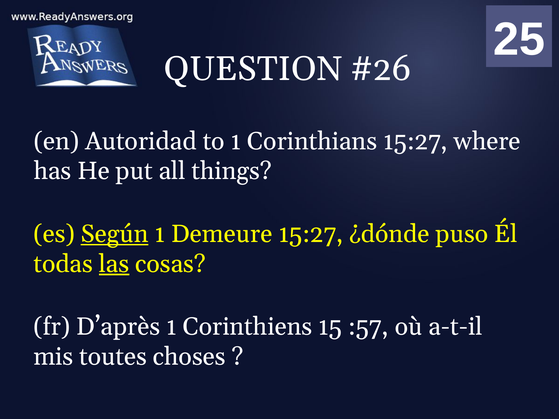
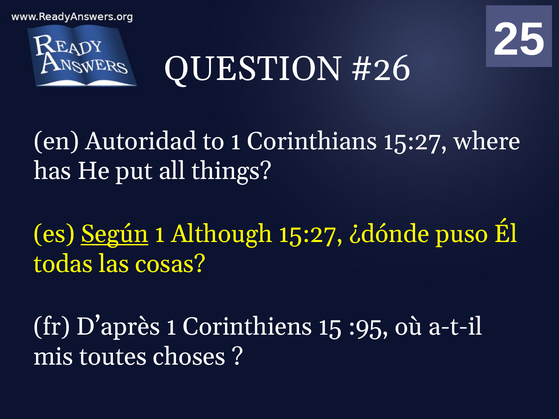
Demeure: Demeure -> Although
las underline: present -> none
:57: :57 -> :95
